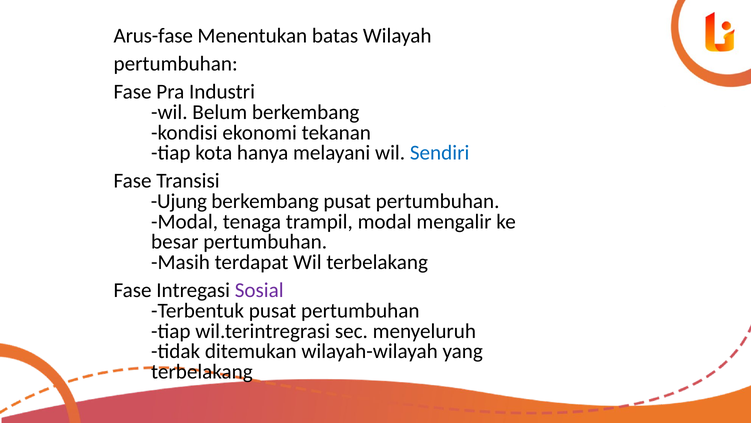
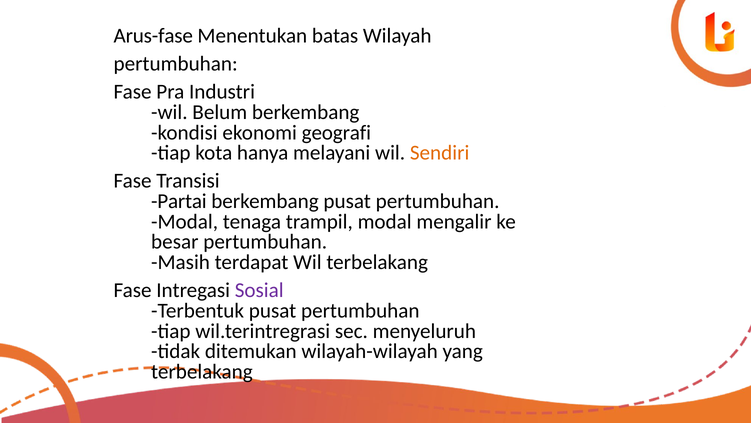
tekanan: tekanan -> geografi
Sendiri colour: blue -> orange
Ujung: Ujung -> Partai
